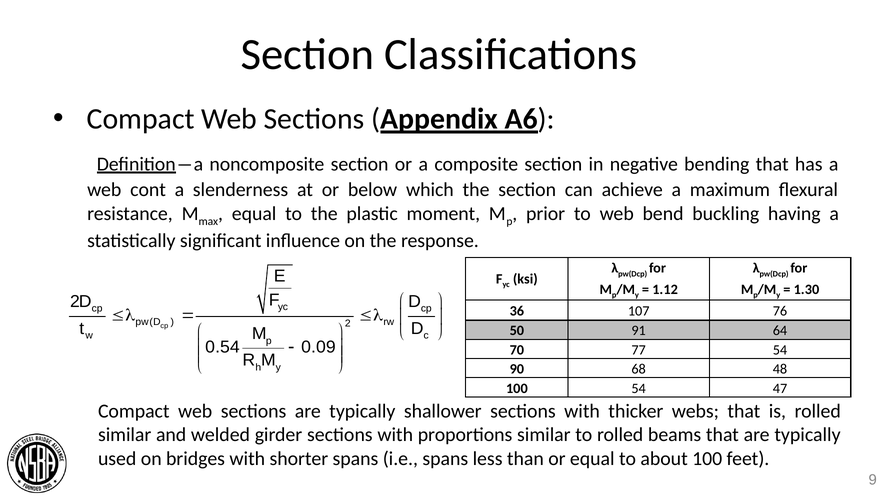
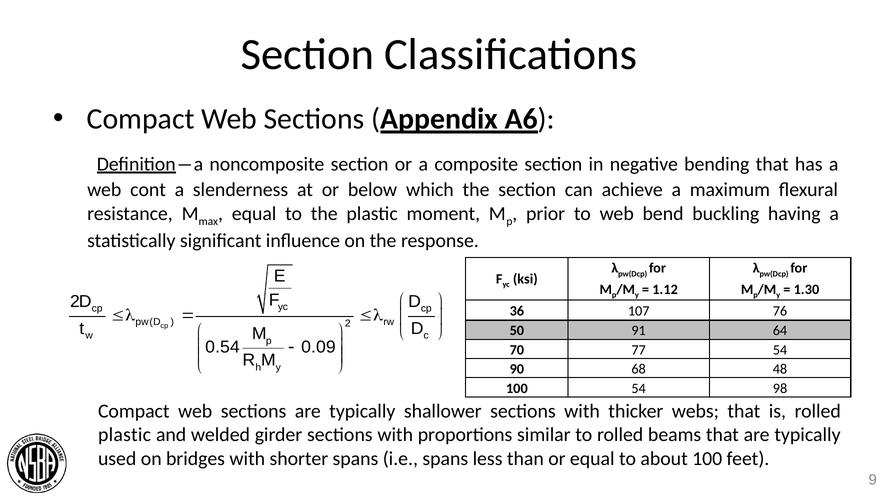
47: 47 -> 98
similar at (125, 435): similar -> plastic
